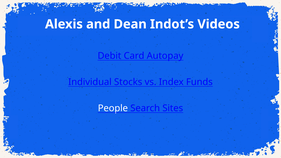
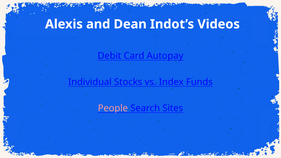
People colour: white -> pink
